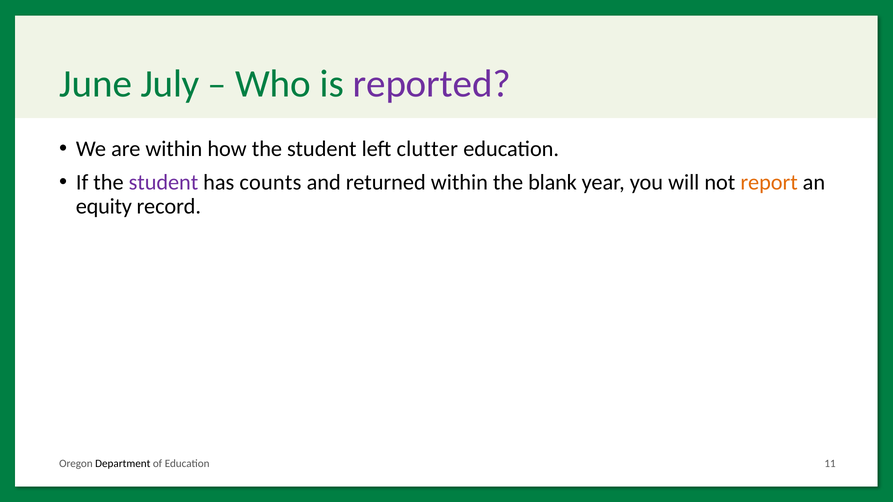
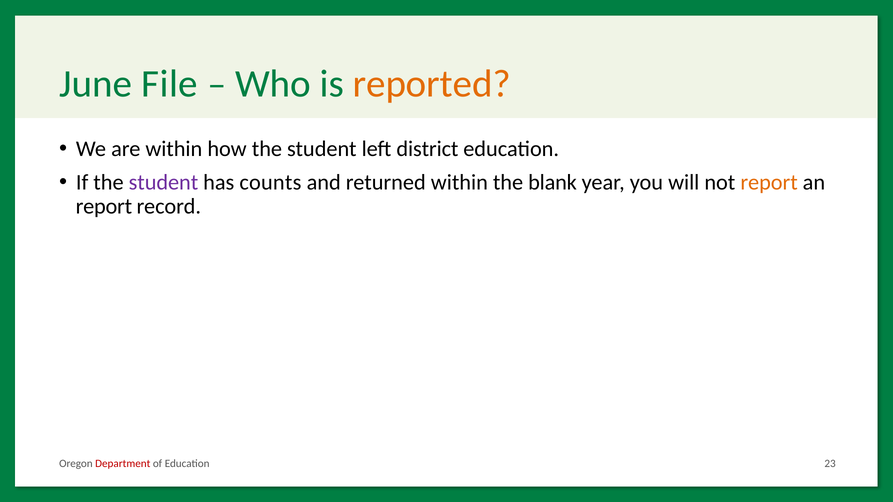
July: July -> File
reported colour: purple -> orange
clutter: clutter -> district
equity at (104, 206): equity -> report
Department colour: black -> red
11: 11 -> 23
